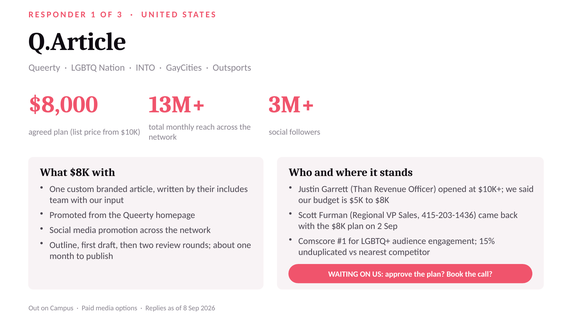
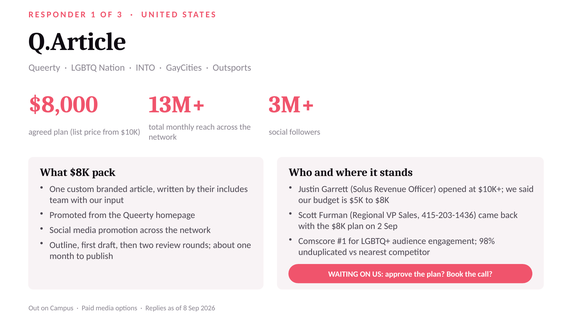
$8K with: with -> pack
Than: Than -> Solus
15%: 15% -> 98%
